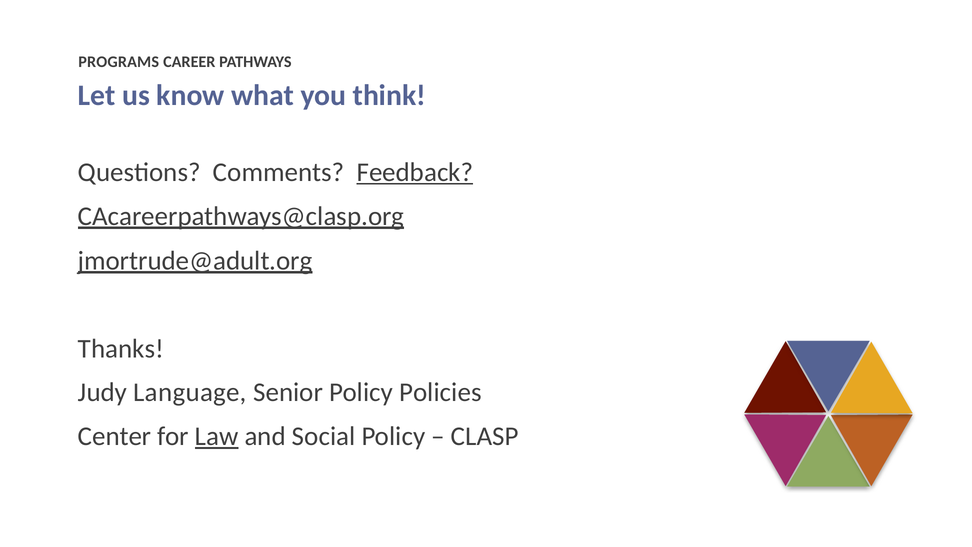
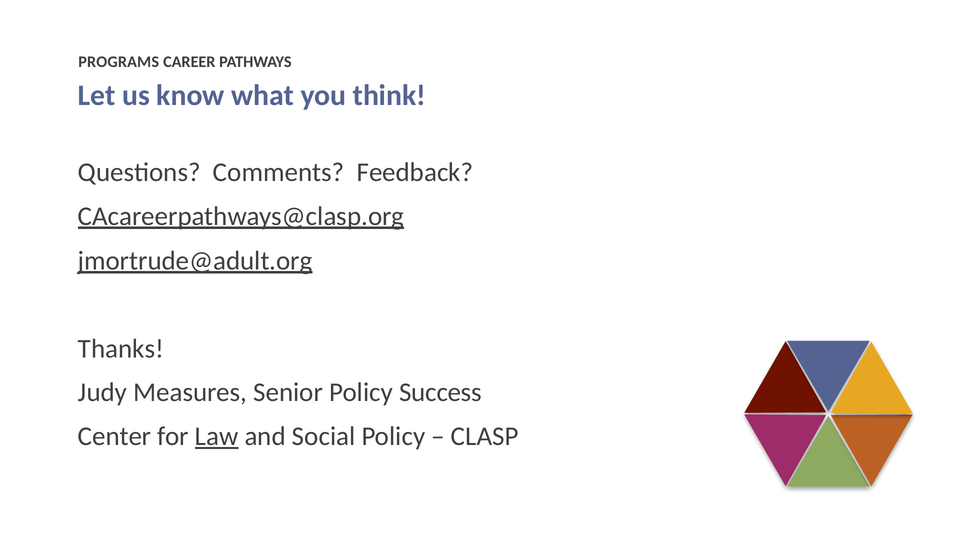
Feedback underline: present -> none
Language: Language -> Measures
Policies: Policies -> Success
